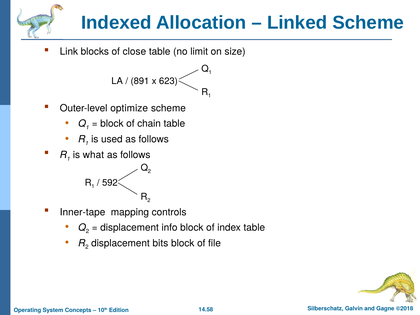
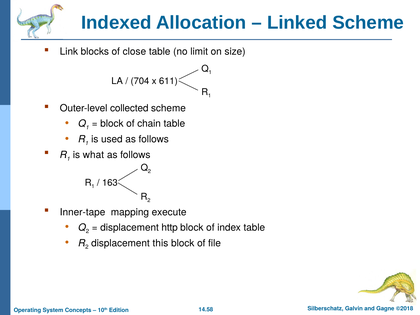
891: 891 -> 704
623: 623 -> 611
optimize: optimize -> collected
592: 592 -> 163
controls: controls -> execute
info: info -> http
bits: bits -> this
